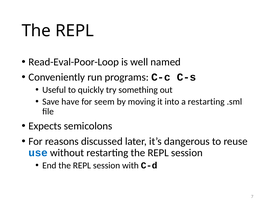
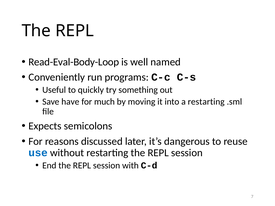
Read-Eval-Poor-Loop: Read-Eval-Poor-Loop -> Read-Eval-Body-Loop
seem: seem -> much
